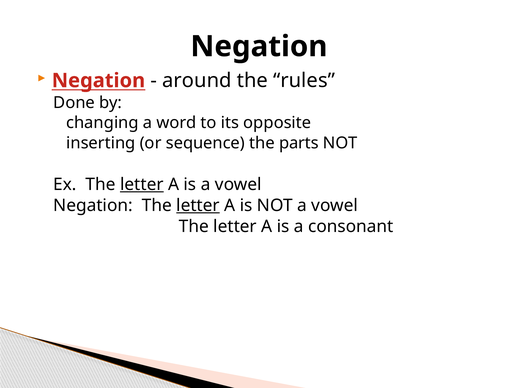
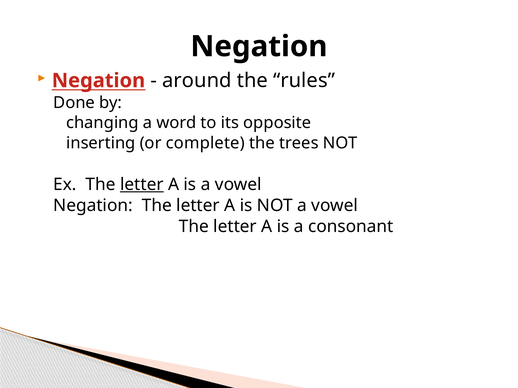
sequence: sequence -> complete
parts: parts -> trees
letter at (198, 206) underline: present -> none
